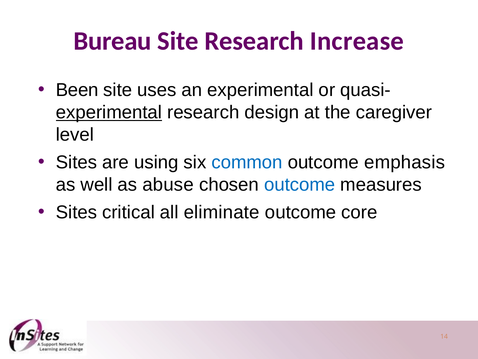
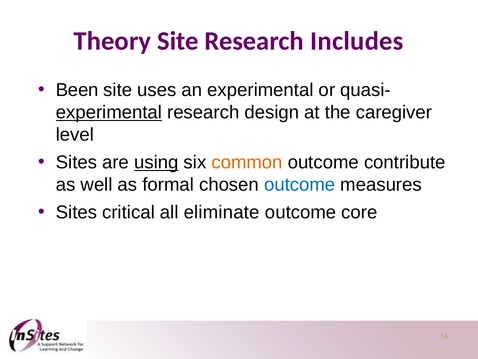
Bureau: Bureau -> Theory
Increase: Increase -> Includes
using underline: none -> present
common colour: blue -> orange
emphasis: emphasis -> contribute
abuse: abuse -> formal
